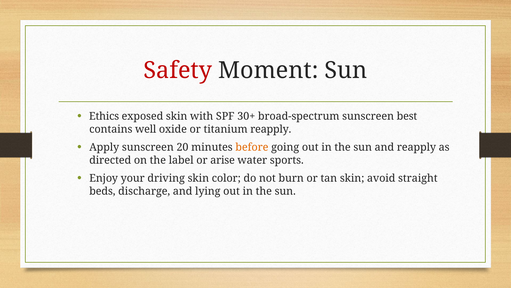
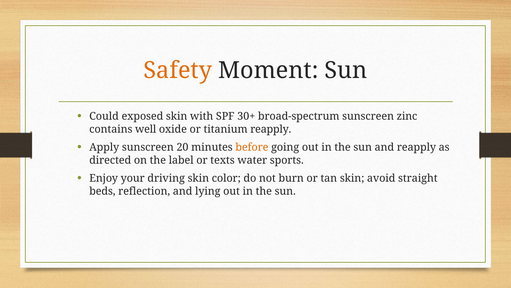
Safety colour: red -> orange
Ethics: Ethics -> Could
best: best -> zinc
arise: arise -> texts
discharge: discharge -> reflection
